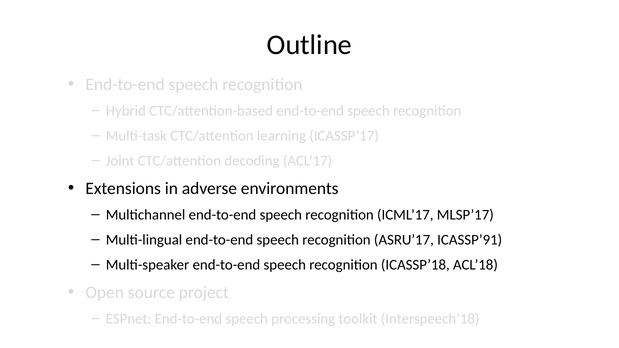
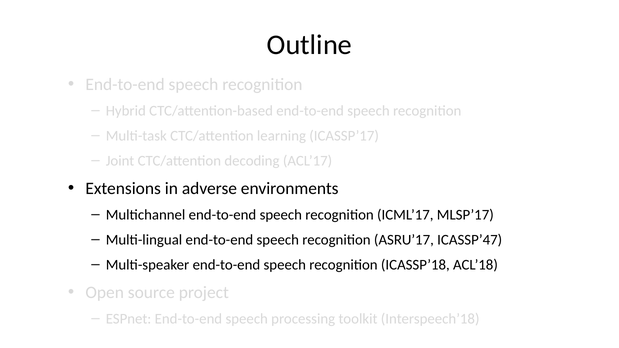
ICASSP’91: ICASSP’91 -> ICASSP’47
